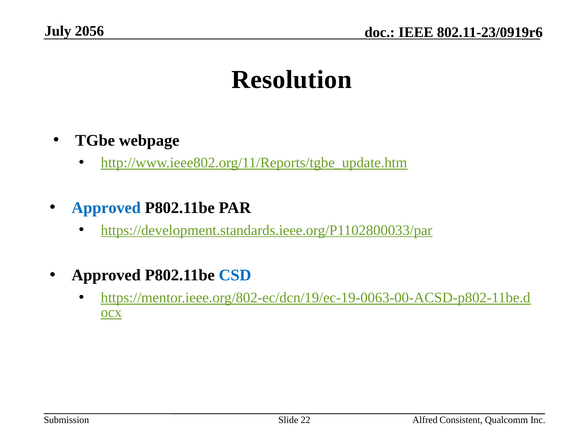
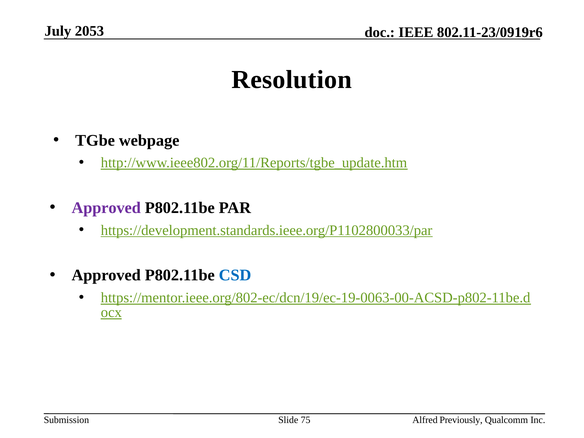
2056: 2056 -> 2053
Approved at (106, 208) colour: blue -> purple
22: 22 -> 75
Consistent: Consistent -> Previously
